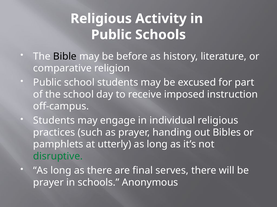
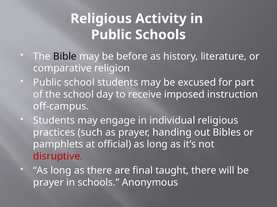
utterly: utterly -> official
disruptive colour: green -> red
serves: serves -> taught
